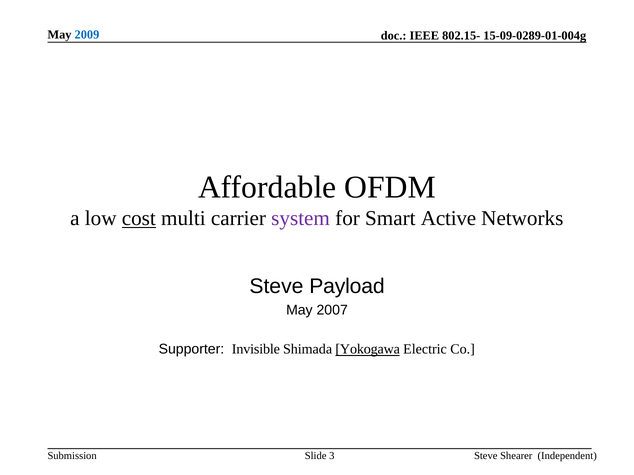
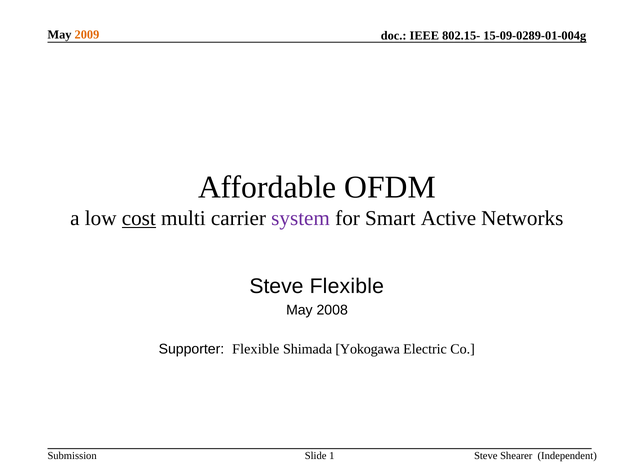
2009 colour: blue -> orange
Steve Payload: Payload -> Flexible
2007: 2007 -> 2008
Supporter Invisible: Invisible -> Flexible
Yokogawa underline: present -> none
3: 3 -> 1
